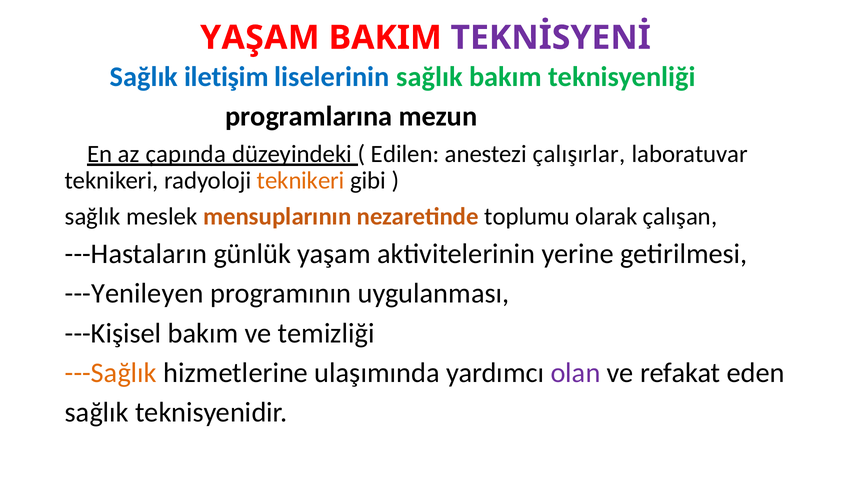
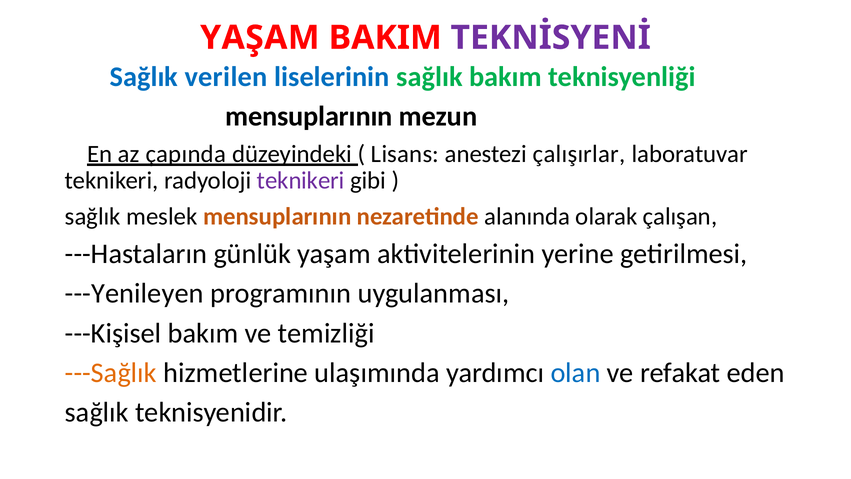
iletişim: iletişim -> verilen
programlarına at (309, 116): programlarına -> mensuplarının
Edilen: Edilen -> Lisans
teknikeri at (301, 181) colour: orange -> purple
toplumu: toplumu -> alanında
olan colour: purple -> blue
